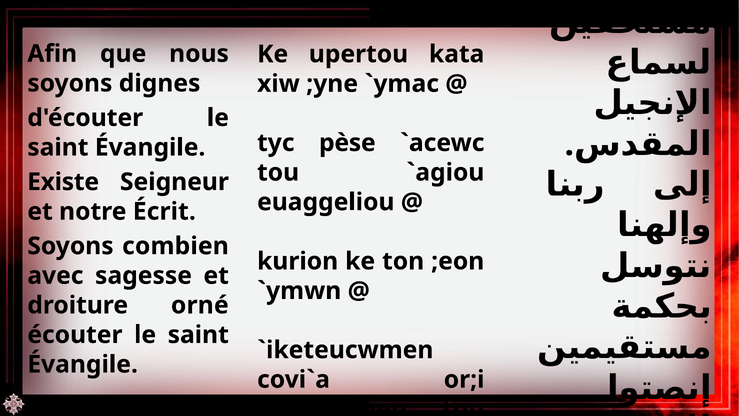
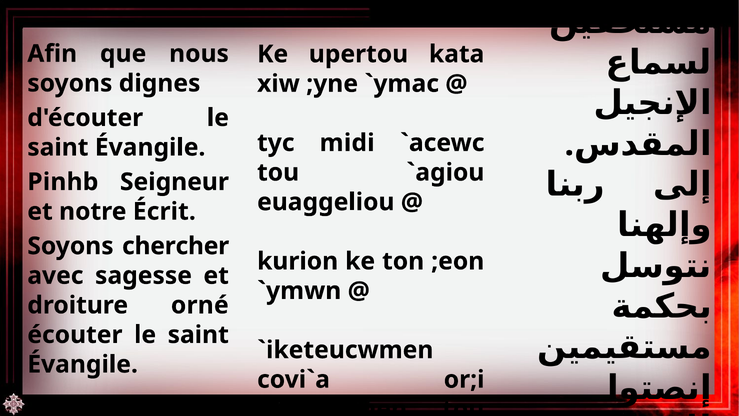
pèse: pèse -> midi
Existe: Existe -> Pinhb
combien: combien -> chercher
